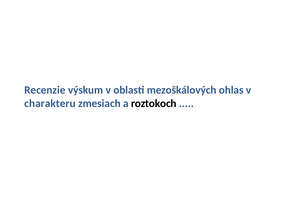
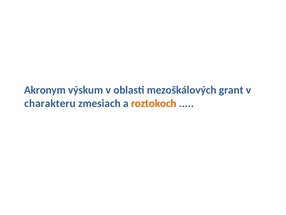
Recenzie: Recenzie -> Akronym
ohlas: ohlas -> grant
roztokoch colour: black -> orange
